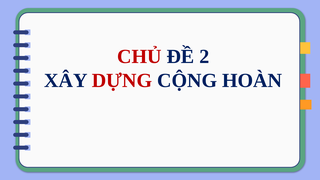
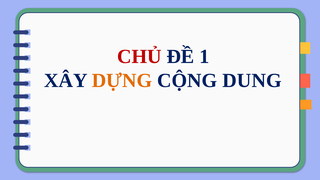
2: 2 -> 1
DỰNG colour: red -> orange
HOÀN: HOÀN -> DUNG
